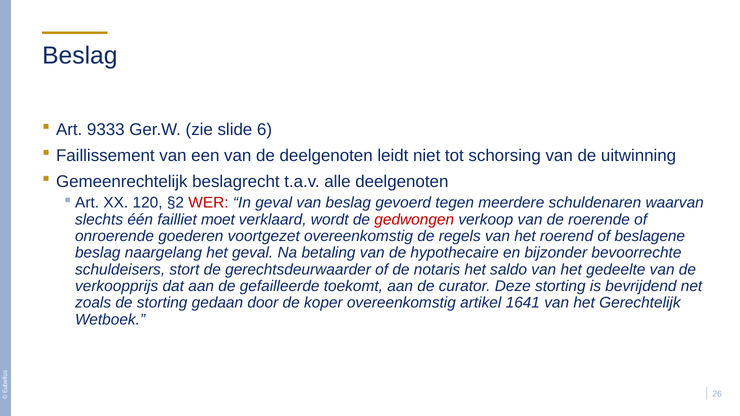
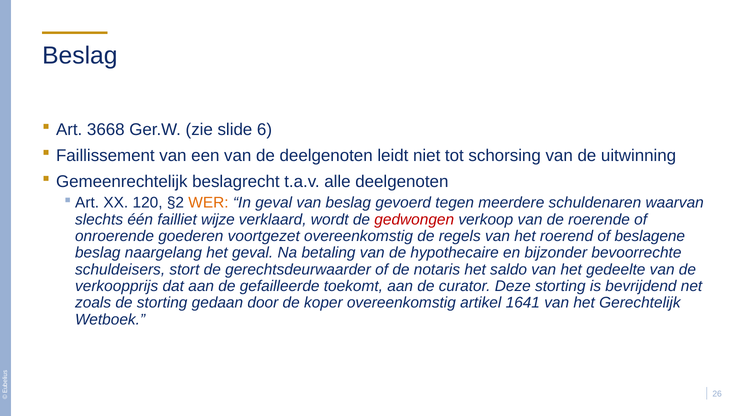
9333: 9333 -> 3668
WER colour: red -> orange
moet: moet -> wijze
